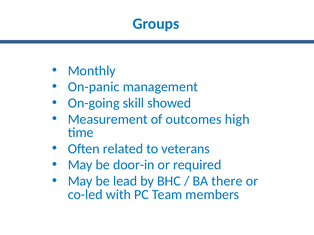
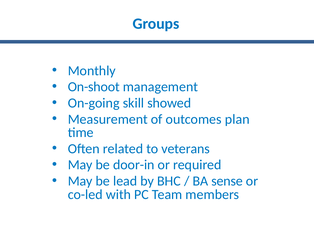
On-panic: On-panic -> On-shoot
high: high -> plan
there: there -> sense
